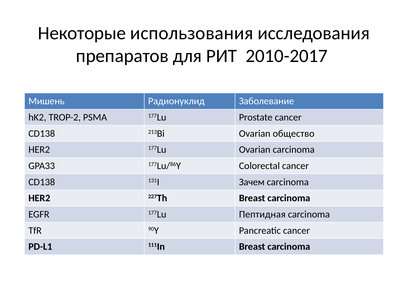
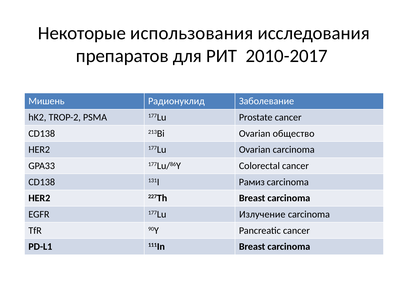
Зачем: Зачем -> Рамиз
Пептидная: Пептидная -> Излучение
